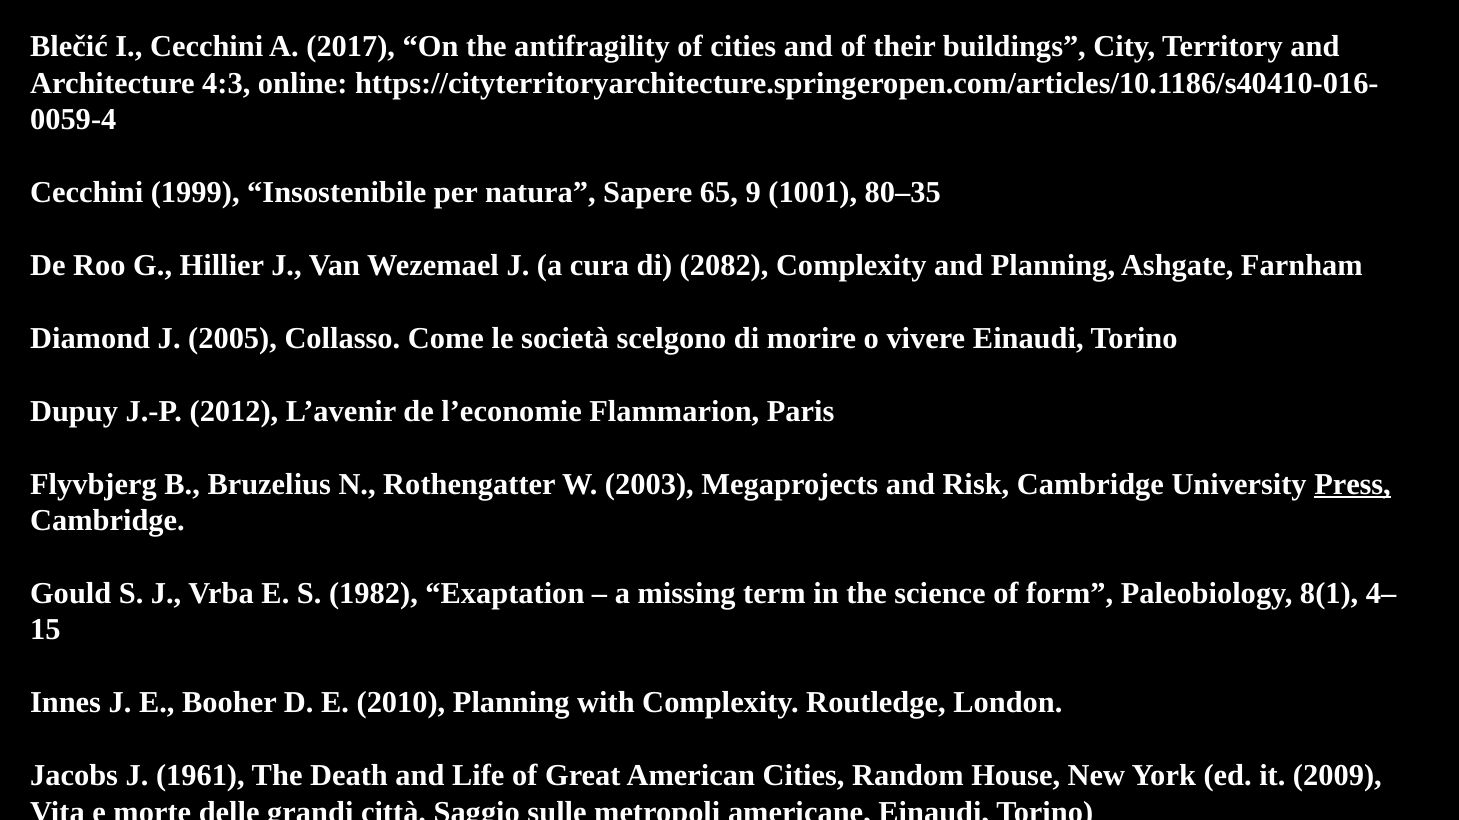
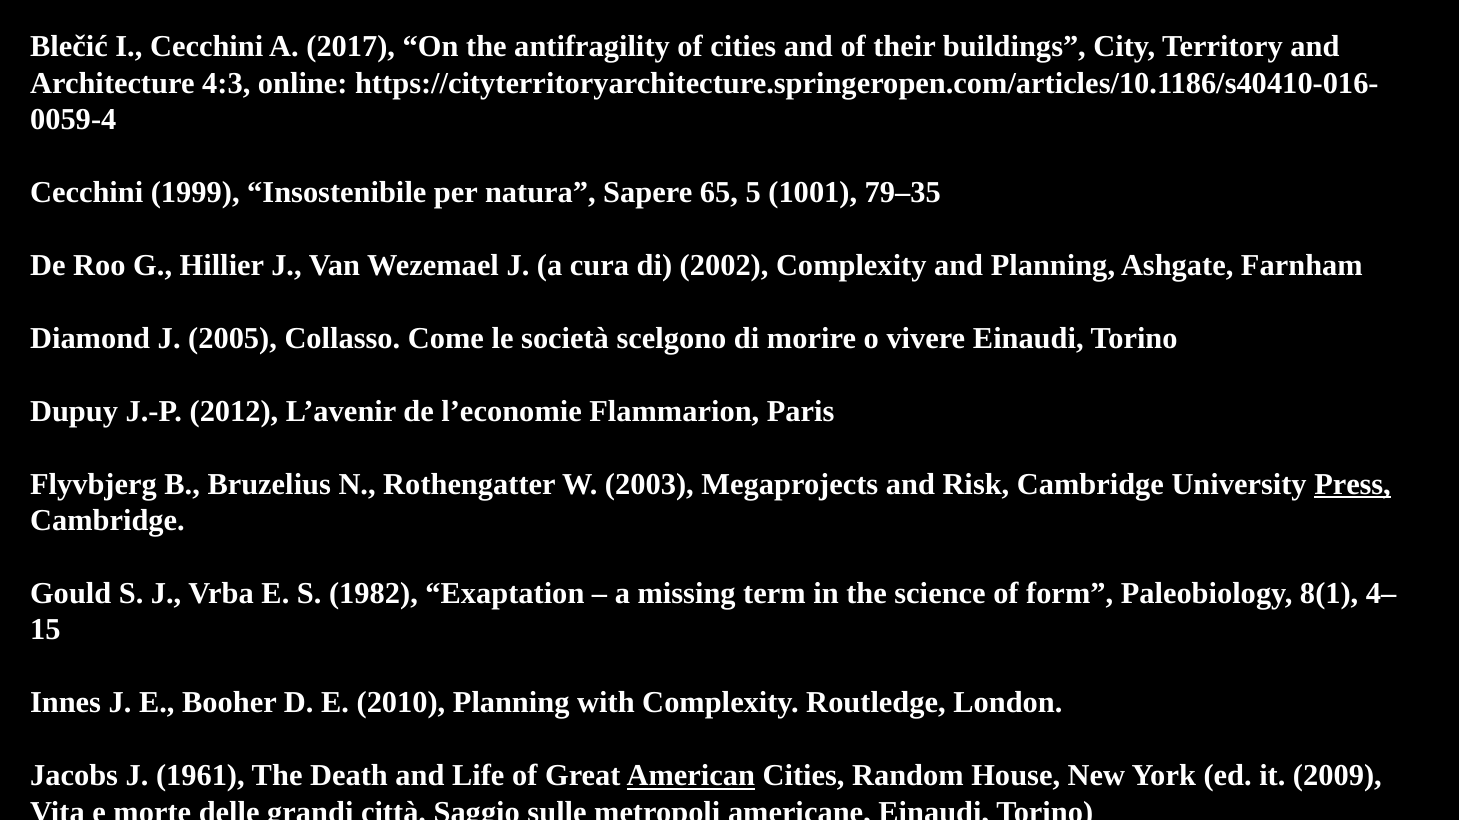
9: 9 -> 5
80–35: 80–35 -> 79–35
2082: 2082 -> 2002
American underline: none -> present
